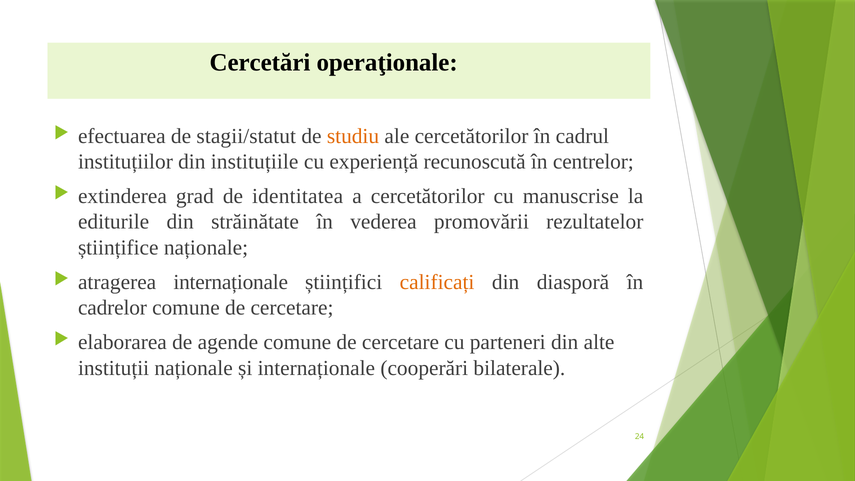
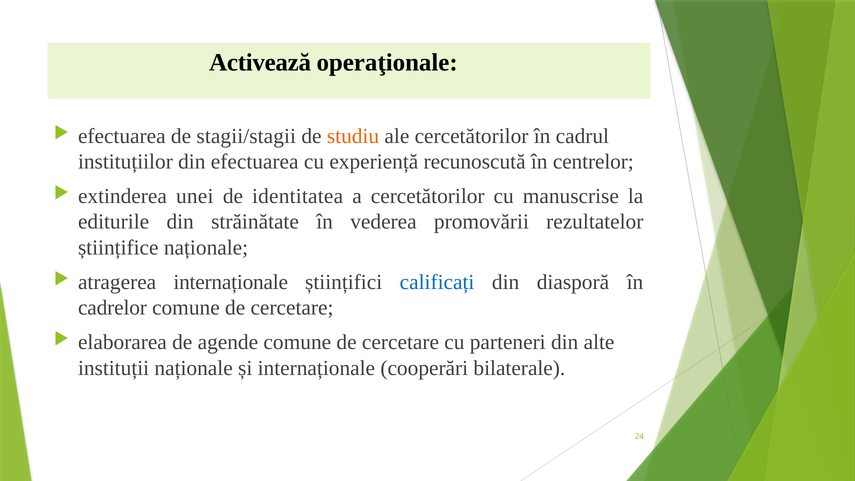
Cercetări: Cercetări -> Activează
stagii/statut: stagii/statut -> stagii/stagii
din instituțiile: instituțiile -> efectuarea
grad: grad -> unei
calificați colour: orange -> blue
